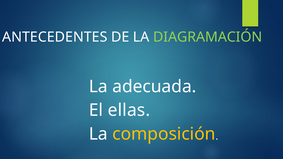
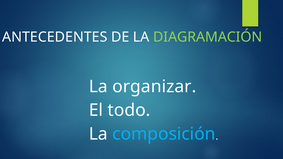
adecuada: adecuada -> organizar
ellas: ellas -> todo
composición colour: yellow -> light blue
